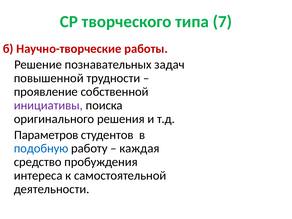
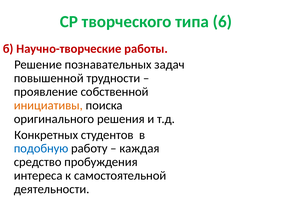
7: 7 -> 6
инициативы colour: purple -> orange
Параметров: Параметров -> Конкретных
